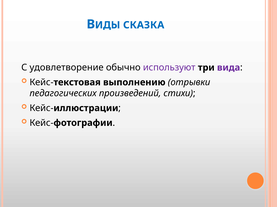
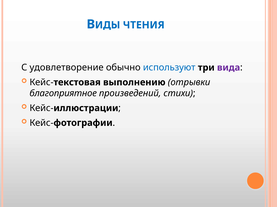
СКАЗКА: СКАЗКА -> ЧТЕНИЯ
используют colour: purple -> blue
педагогических: педагогических -> благоприятное
